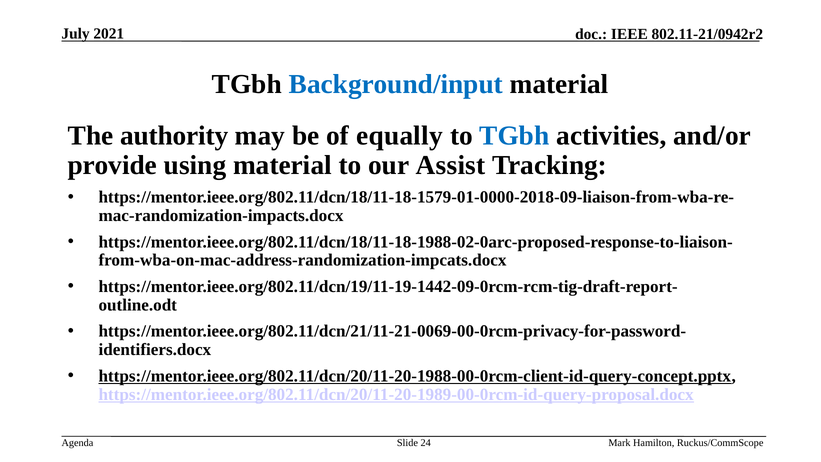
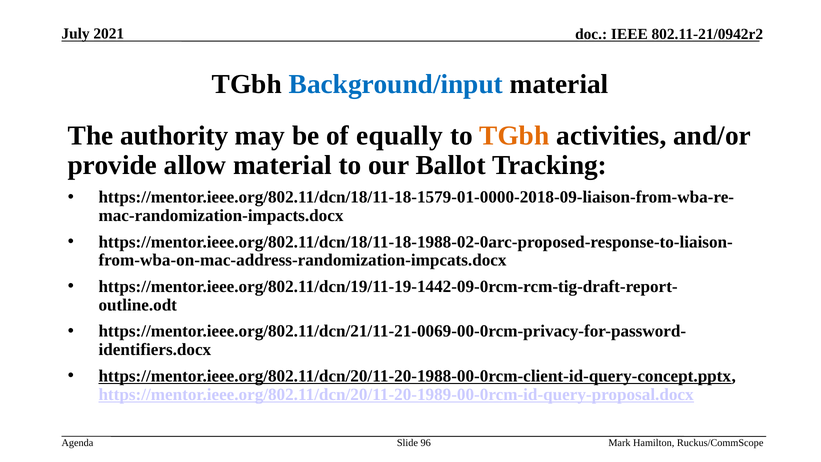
TGbh at (514, 136) colour: blue -> orange
using: using -> allow
Assist: Assist -> Ballot
24: 24 -> 96
